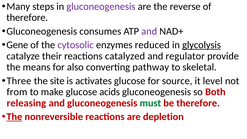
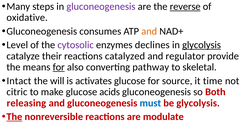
reverse underline: none -> present
therefore at (27, 18): therefore -> oxidative
and at (149, 31) colour: purple -> orange
Gene: Gene -> Level
reduced: reduced -> declines
for at (59, 67) underline: none -> present
Three: Three -> Intact
site: site -> will
level: level -> time
from: from -> citric
must colour: green -> blue
be therefore: therefore -> glycolysis
depletion: depletion -> modulate
